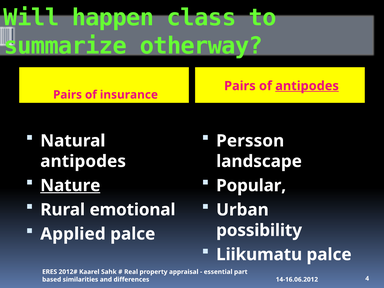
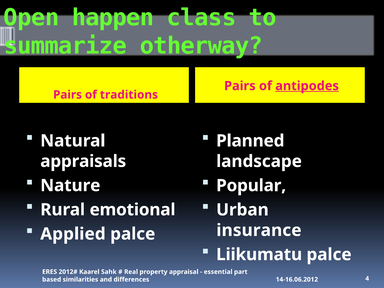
Will: Will -> Open
insurance: insurance -> traditions
Persson: Persson -> Planned
antipodes at (83, 161): antipodes -> appraisals
Nature underline: present -> none
possibility: possibility -> insurance
